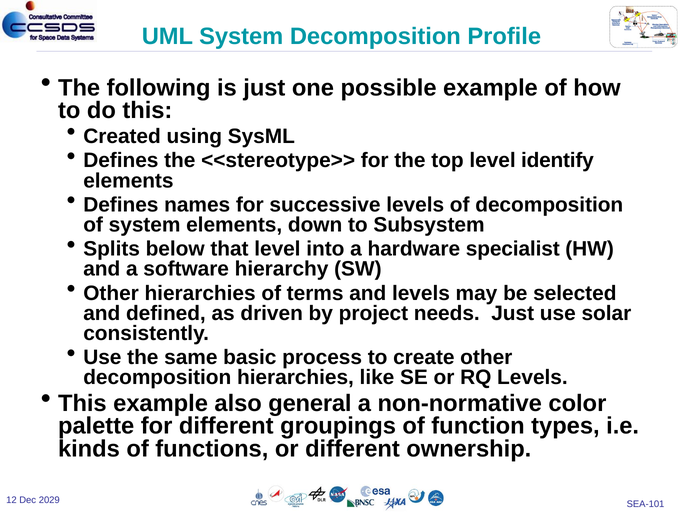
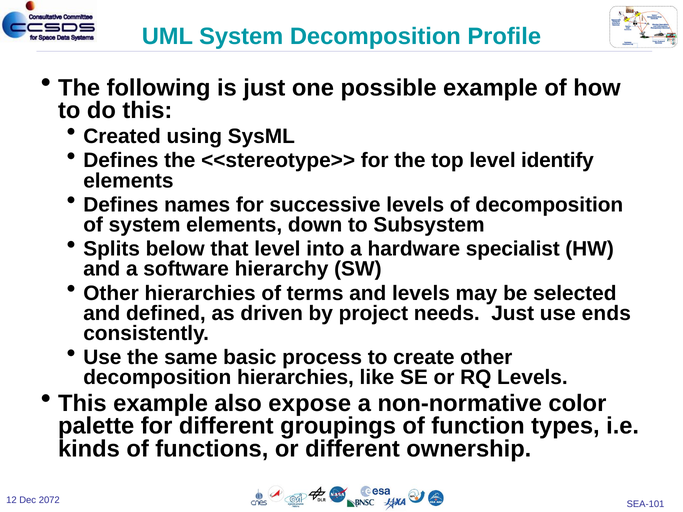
solar: solar -> ends
general: general -> expose
2029: 2029 -> 2072
